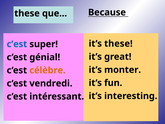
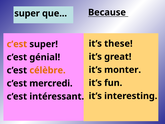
these at (27, 13): these -> super
c’est at (17, 44) colour: blue -> orange
vendredi: vendredi -> mercredi
